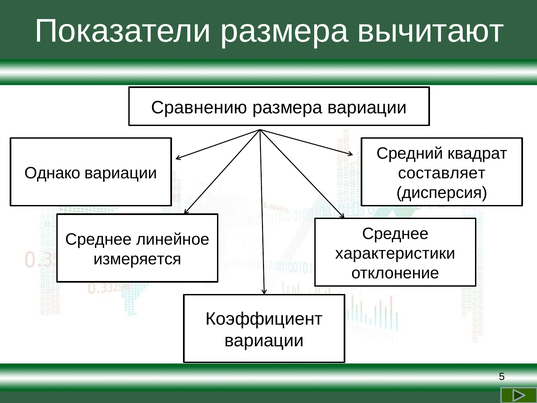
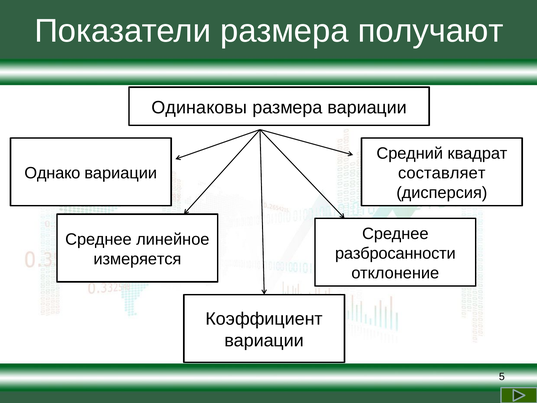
вычитают: вычитают -> получают
Сравнению: Сравнению -> Одинаковы
характеристики: характеристики -> разбросанности
